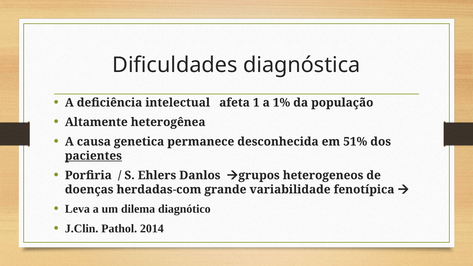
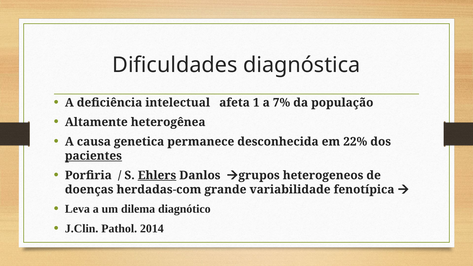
1%: 1% -> 7%
51%: 51% -> 22%
Ehlers underline: none -> present
